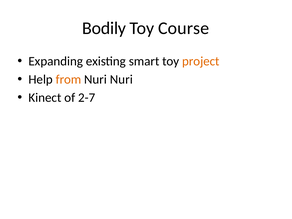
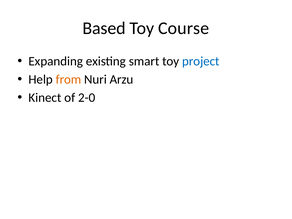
Bodily: Bodily -> Based
project colour: orange -> blue
Nuri Nuri: Nuri -> Arzu
2-7: 2-7 -> 2-0
